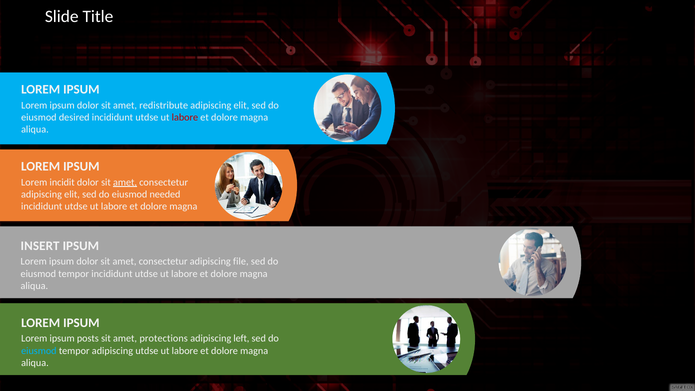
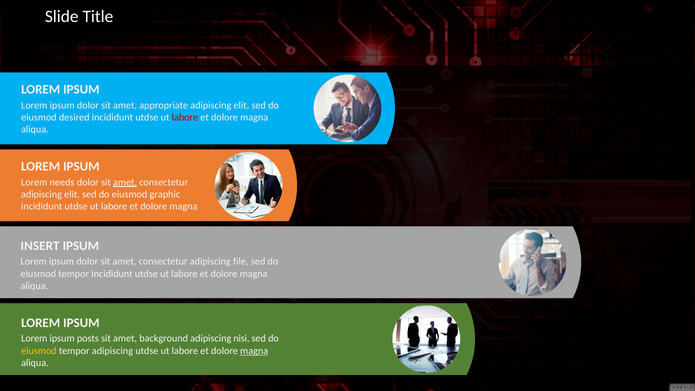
redistribute: redistribute -> appropriate
incidit: incidit -> needs
needed: needed -> graphic
protections: protections -> background
left: left -> nisi
eiusmod at (39, 351) colour: light blue -> yellow
magna at (254, 351) underline: none -> present
